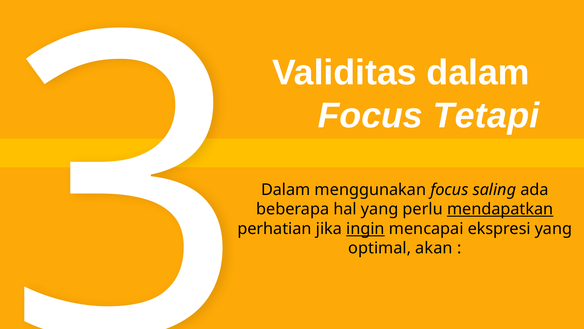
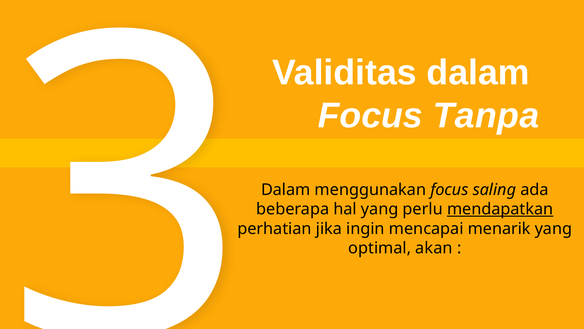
Tetapi: Tetapi -> Tanpa
ingin underline: present -> none
ekspresi: ekspresi -> menarik
